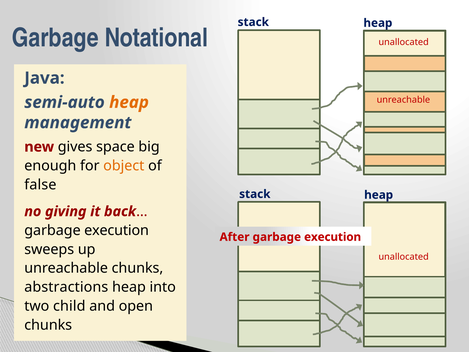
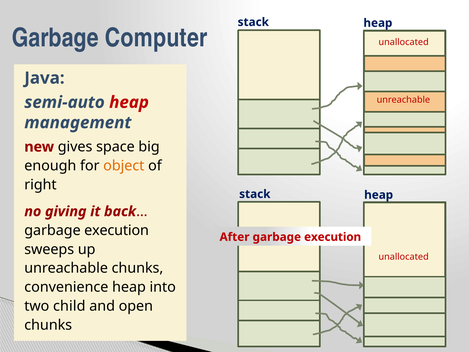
Notational: Notational -> Computer
heap at (129, 102) colour: orange -> red
false: false -> right
abstractions: abstractions -> convenience
